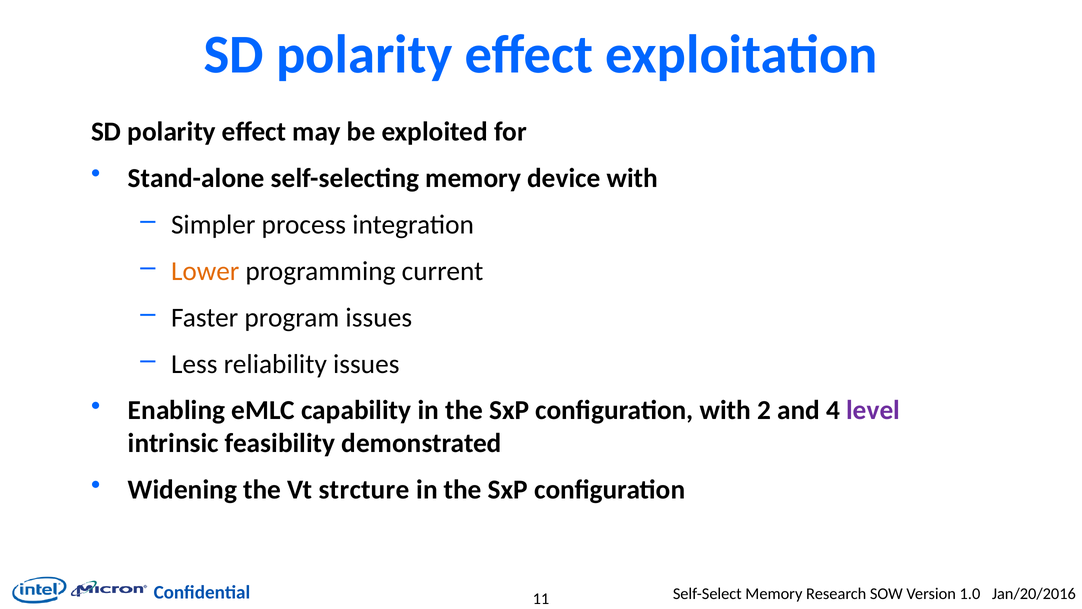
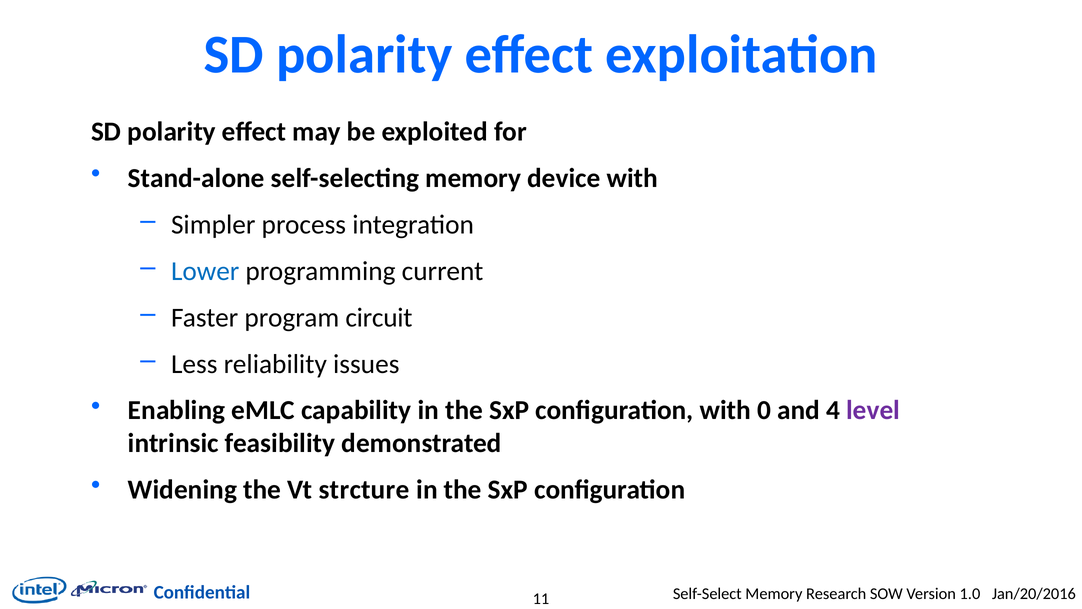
Lower colour: orange -> blue
program issues: issues -> circuit
2: 2 -> 0
